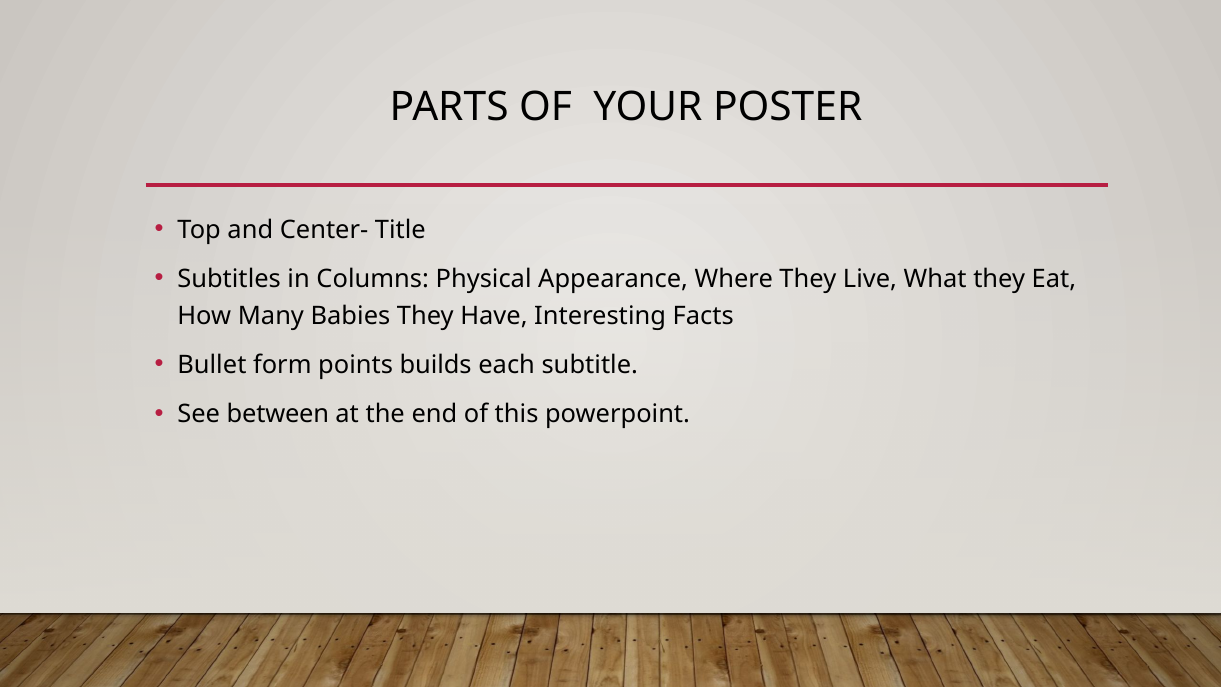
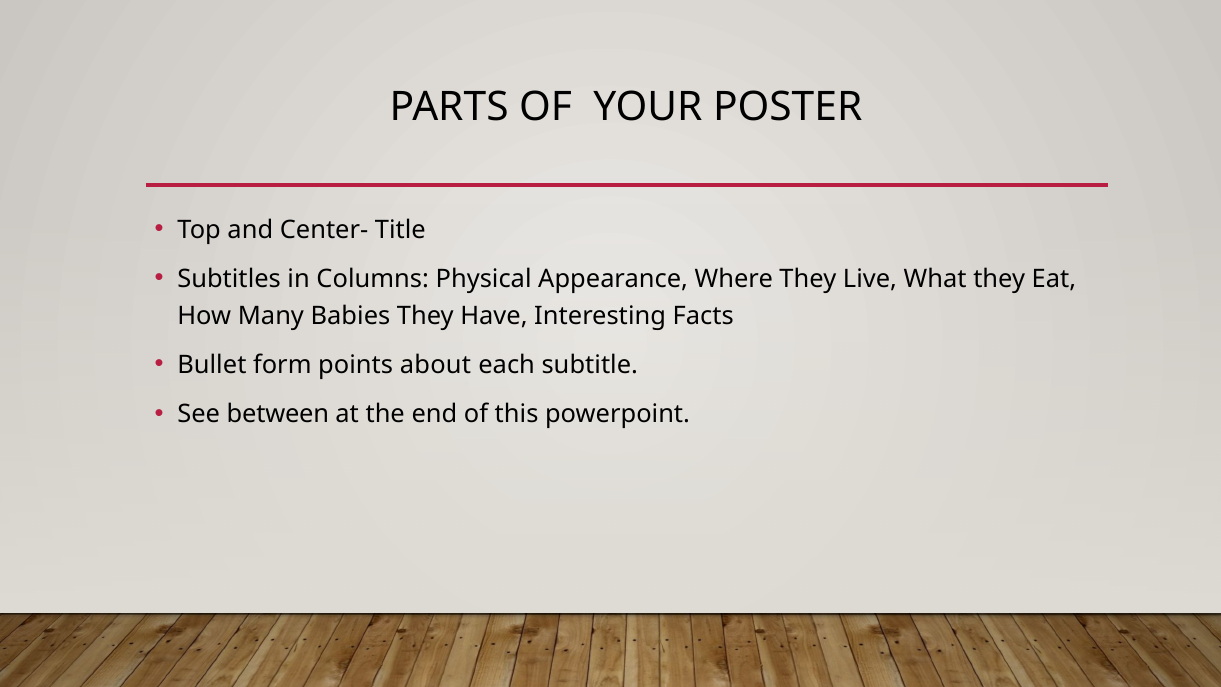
builds: builds -> about
